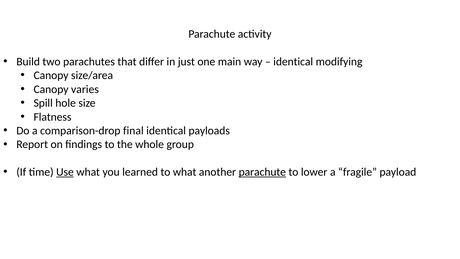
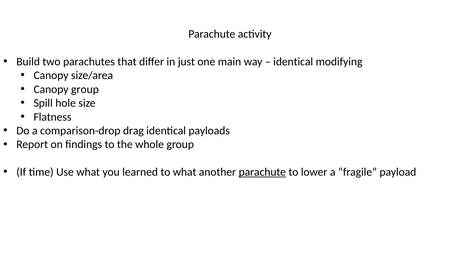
Canopy varies: varies -> group
final: final -> drag
Use underline: present -> none
